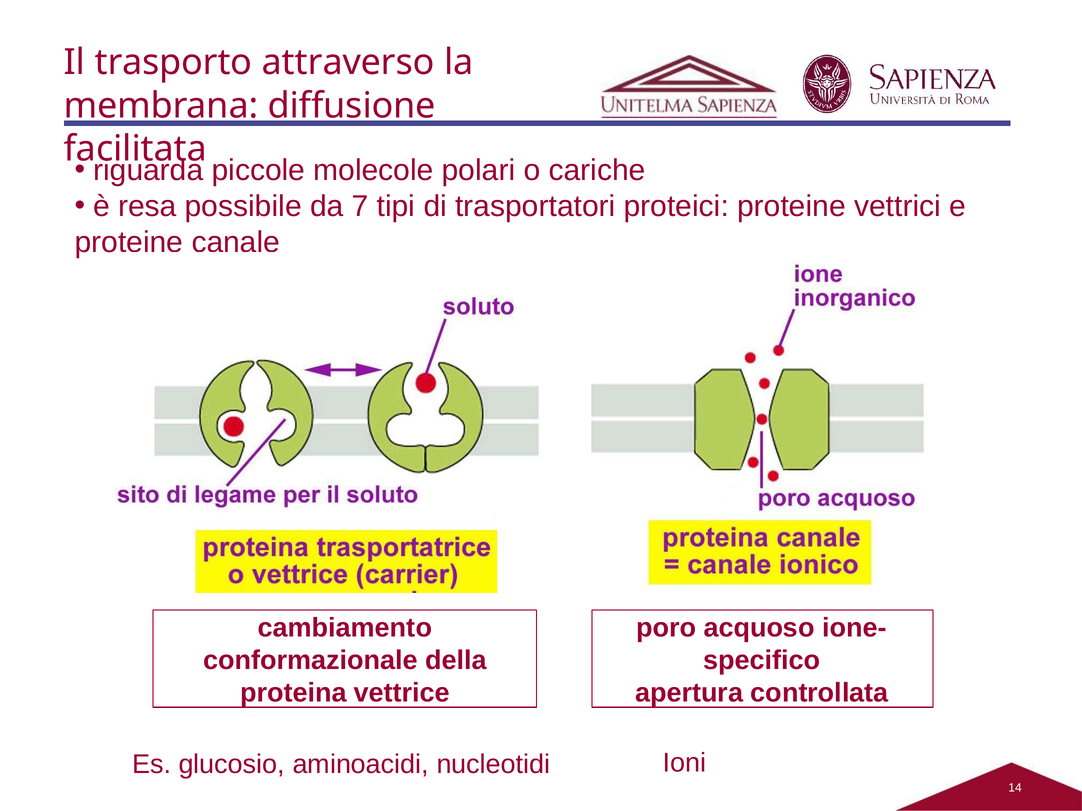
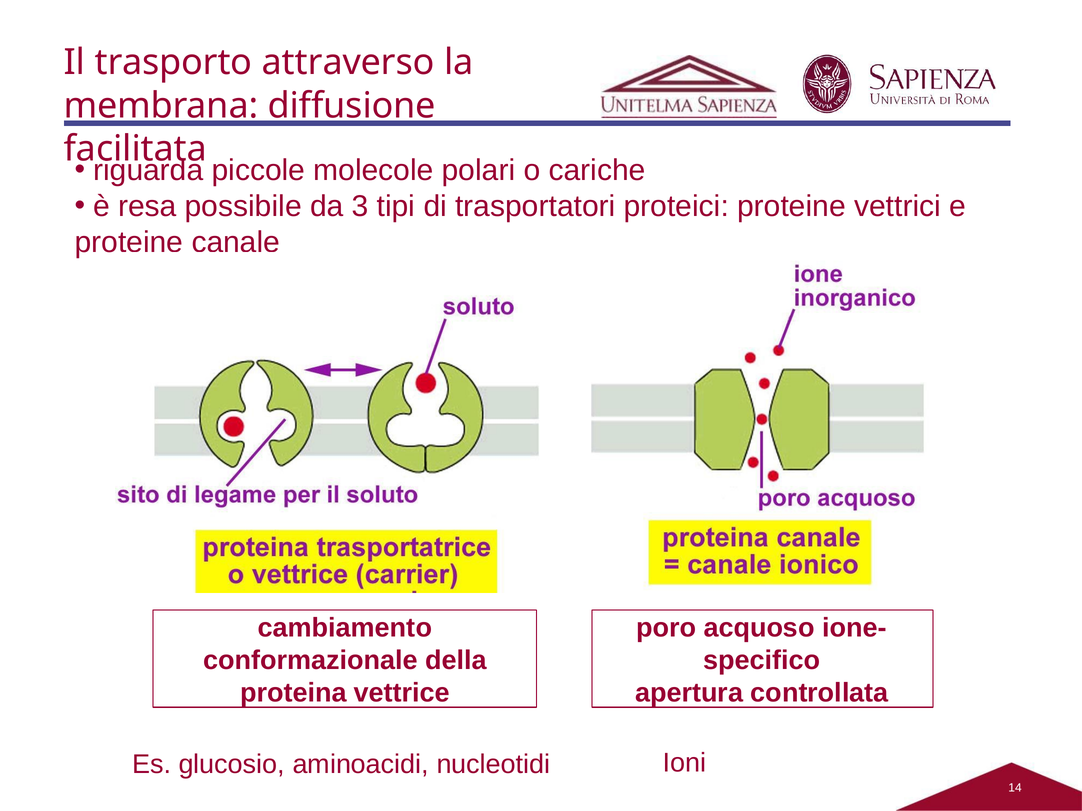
7: 7 -> 3
